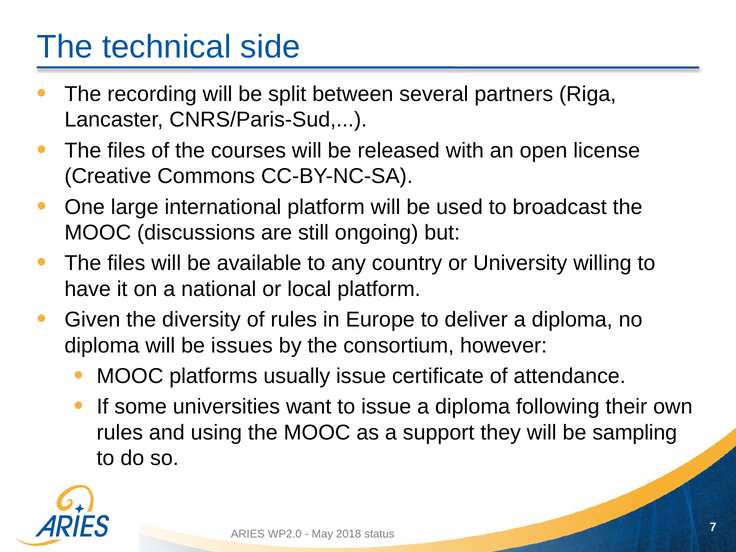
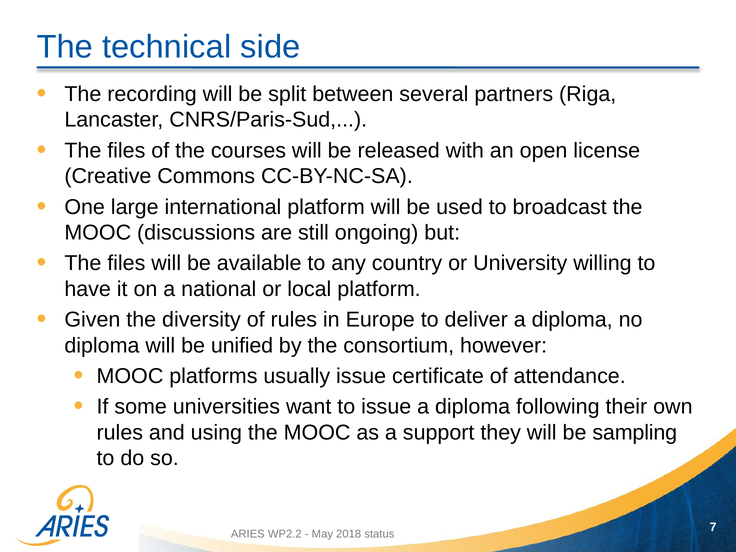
issues: issues -> unified
WP2.0: WP2.0 -> WP2.2
